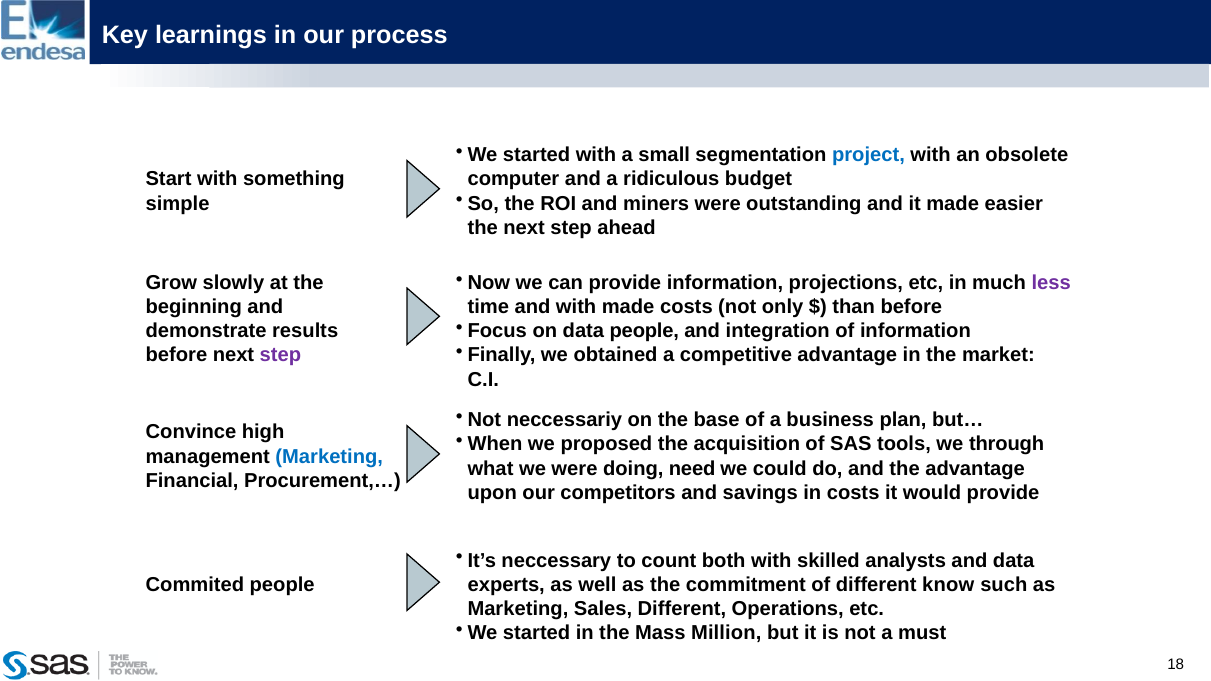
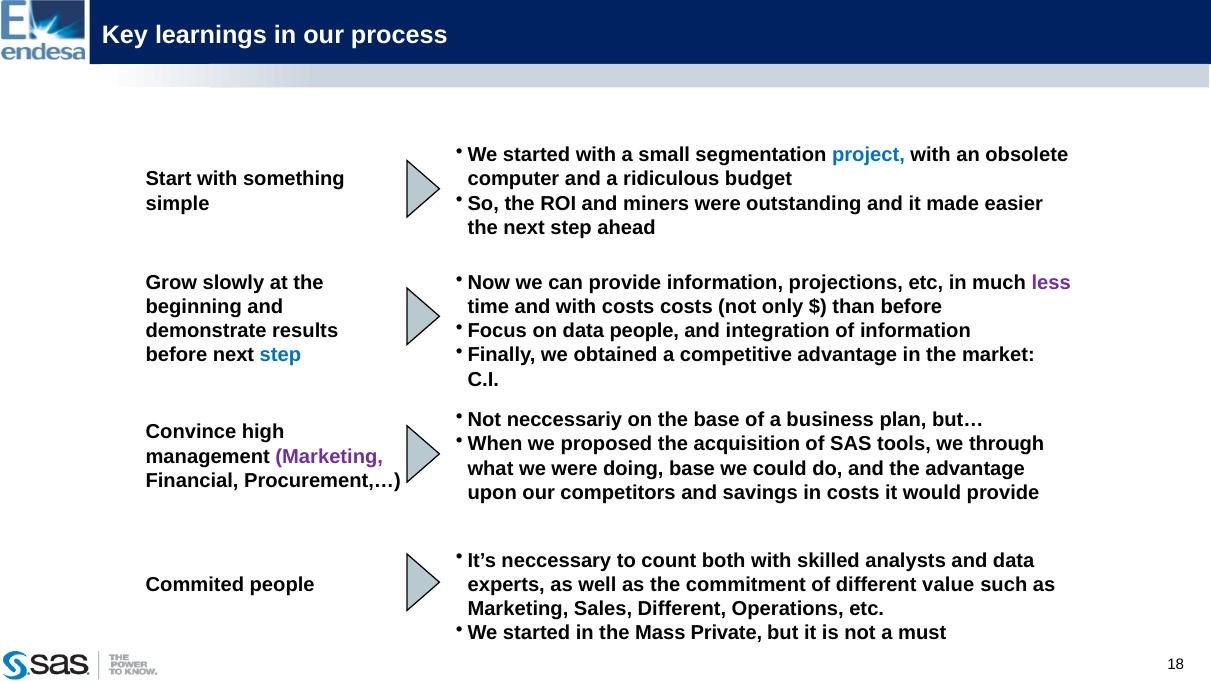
with made: made -> costs
step at (280, 355) colour: purple -> blue
Marketing at (329, 457) colour: blue -> purple
doing need: need -> base
know: know -> value
Million: Million -> Private
